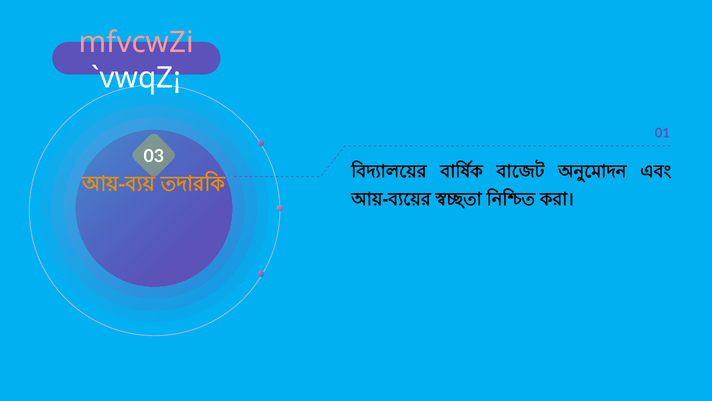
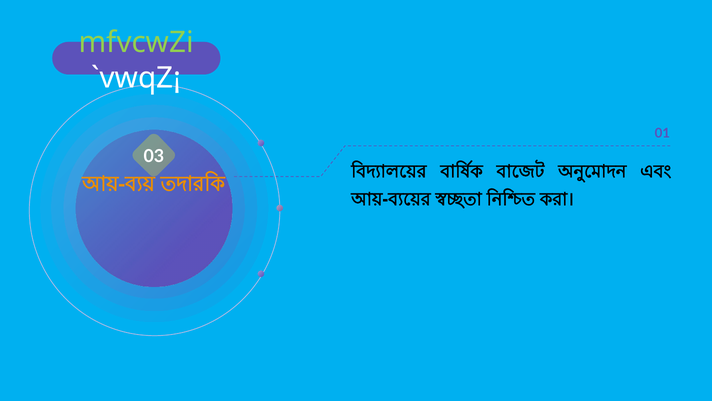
mfvcwZi colour: pink -> light green
